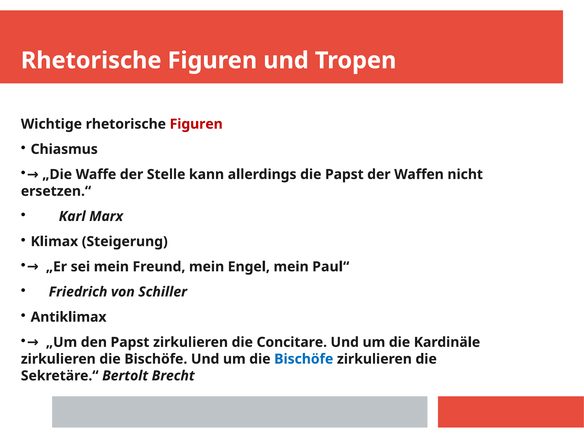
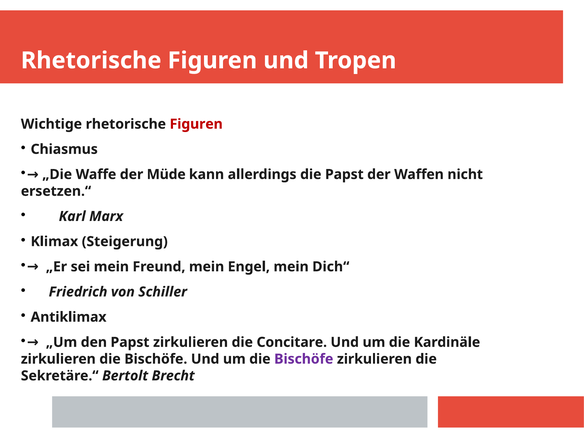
Stelle: Stelle -> Müde
Paul“: Paul“ -> Dich“
Bischöfe at (304, 359) colour: blue -> purple
